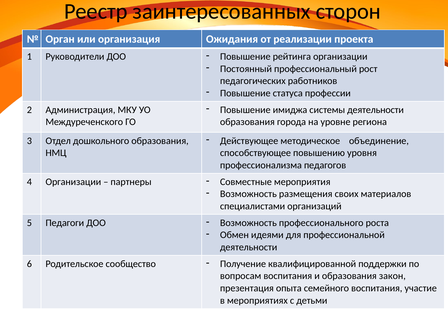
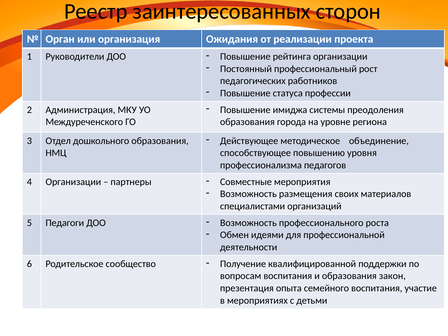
системы деятельности: деятельности -> преодоления
